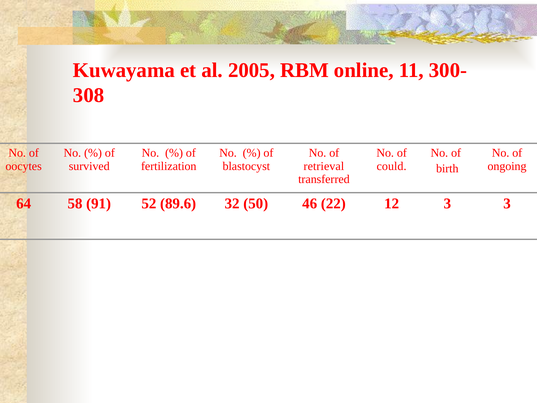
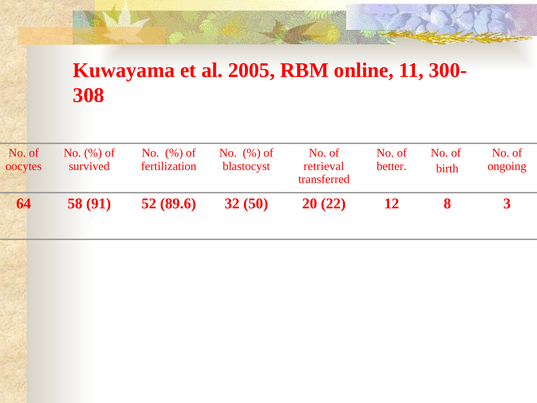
could: could -> better
46: 46 -> 20
12 3: 3 -> 8
